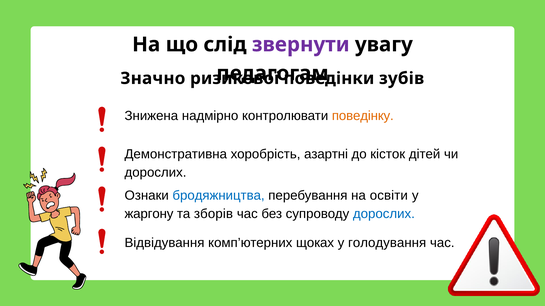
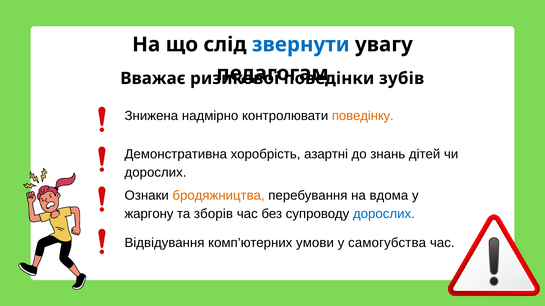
звернути colour: purple -> blue
Значно: Значно -> Вважає
кісток: кісток -> знань
бродяжництва colour: blue -> orange
освіти: освіти -> вдома
щоках: щоках -> умови
голодування: голодування -> самогубства
